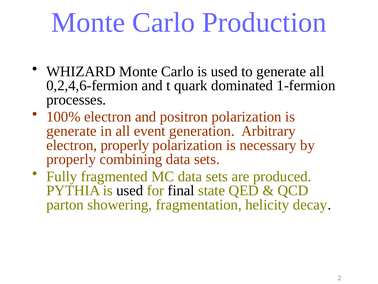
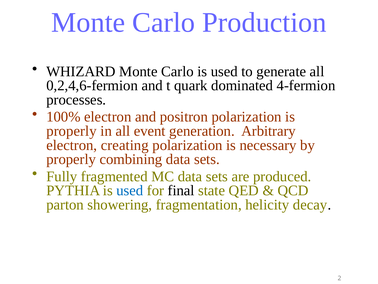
1-fermion: 1-fermion -> 4-fermion
generate at (72, 131): generate -> properly
electron properly: properly -> creating
used at (130, 190) colour: black -> blue
